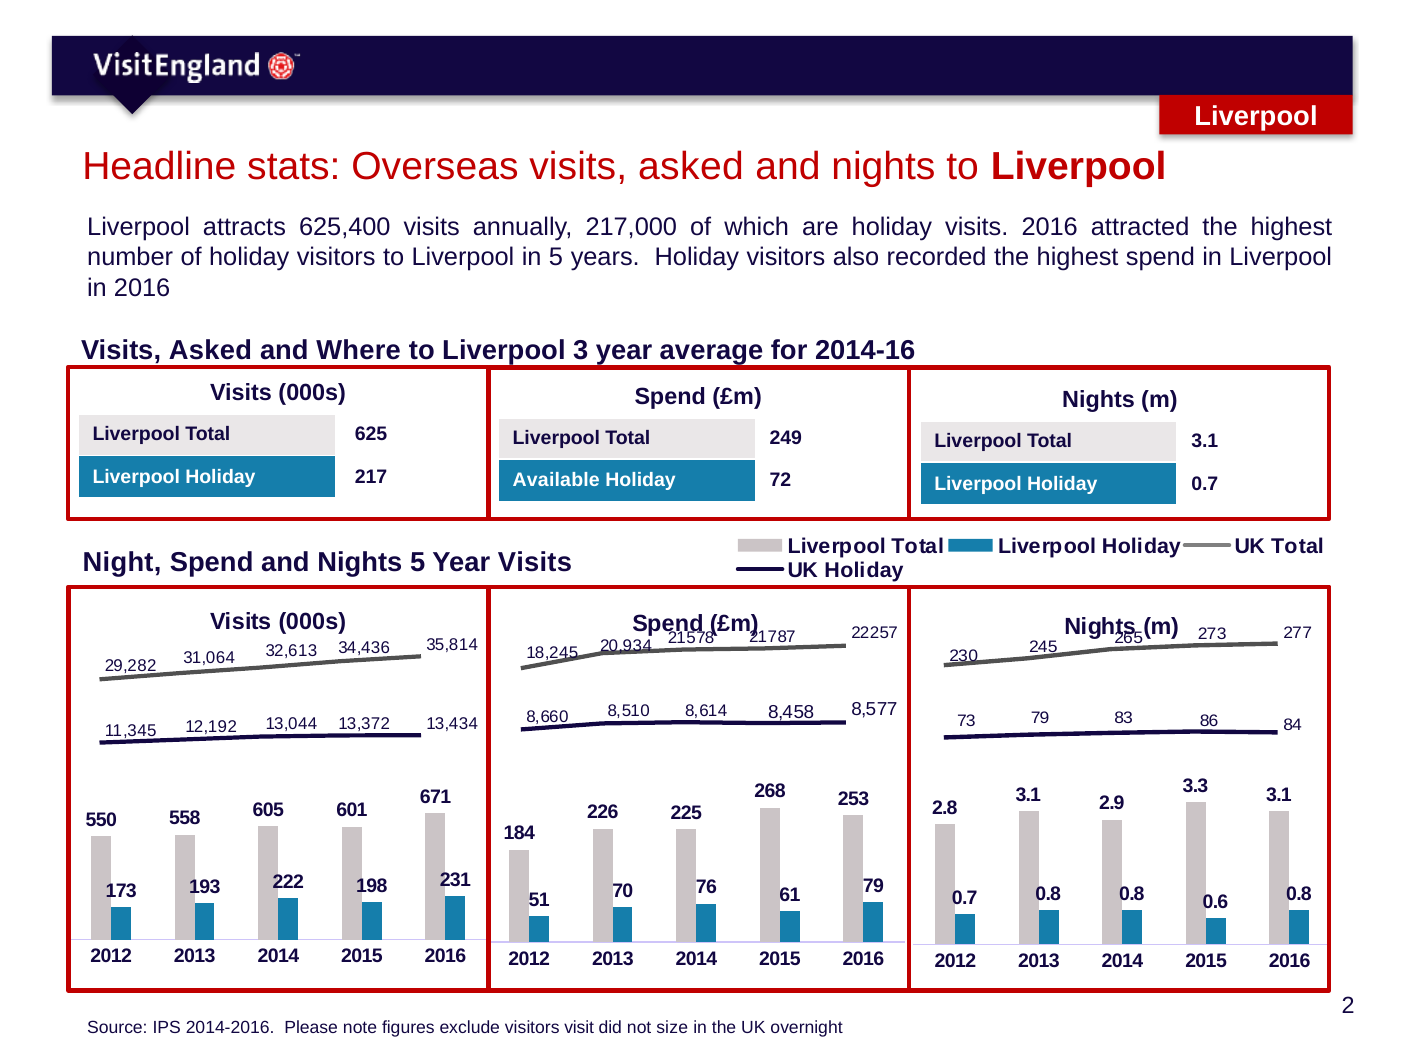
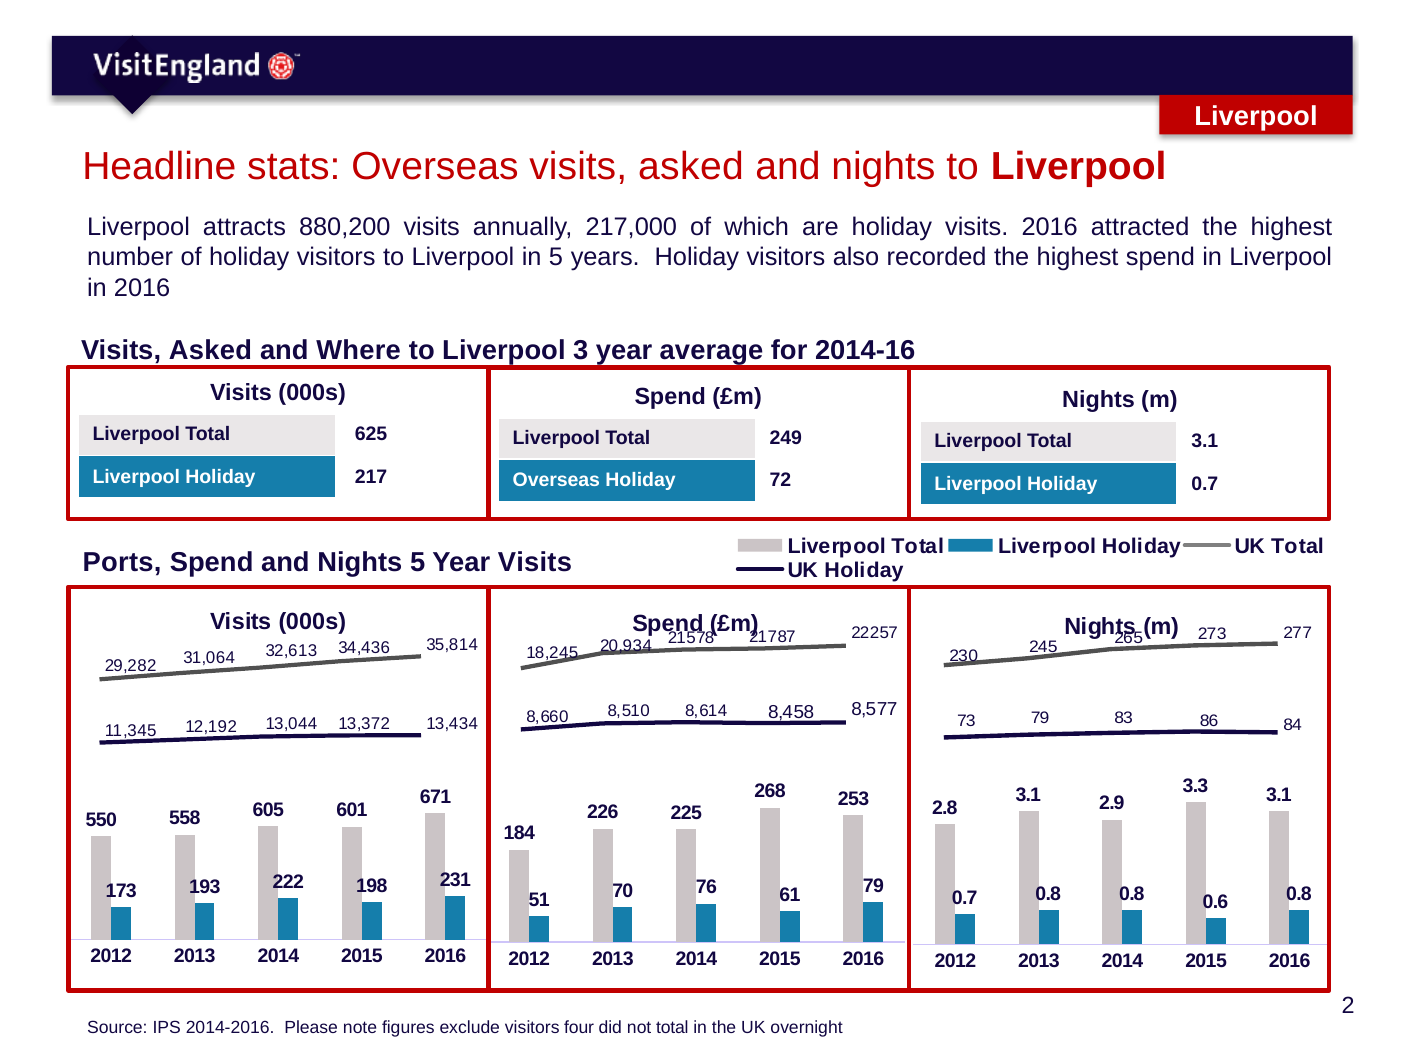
625,400: 625,400 -> 880,200
Available at (556, 480): Available -> Overseas
Night: Night -> Ports
visit: visit -> four
not size: size -> total
